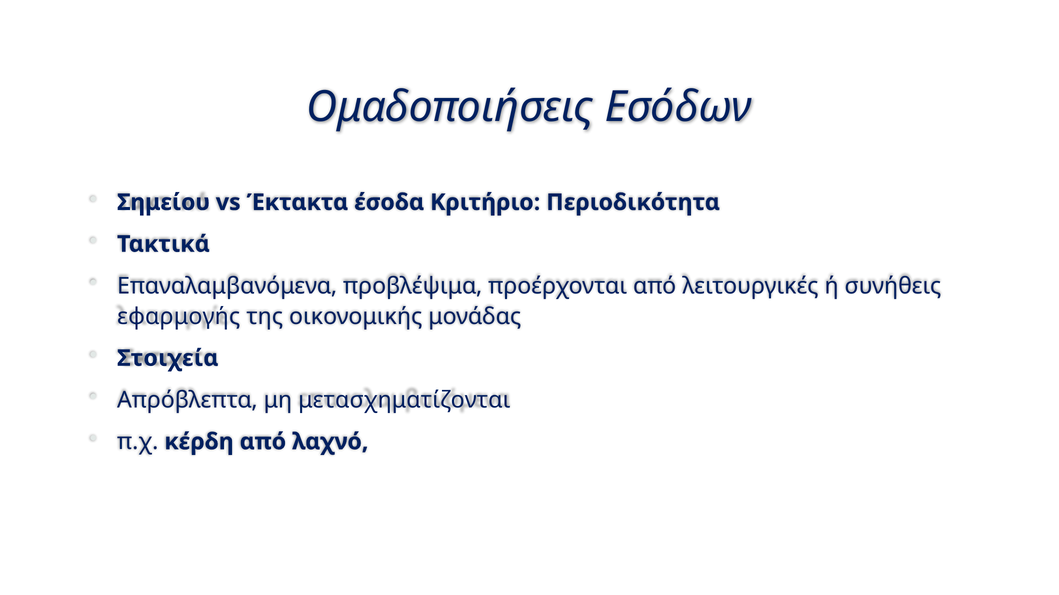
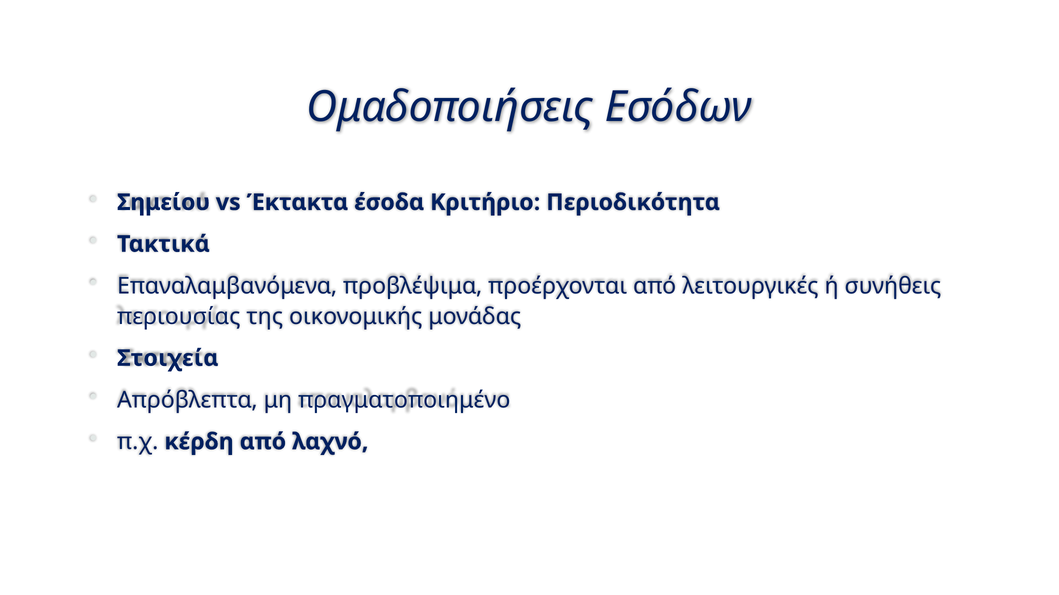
εφαρμογής: εφαρμογής -> περιουσίας
μετασχηματίζονται: μετασχηματίζονται -> πραγματοποιημένο
